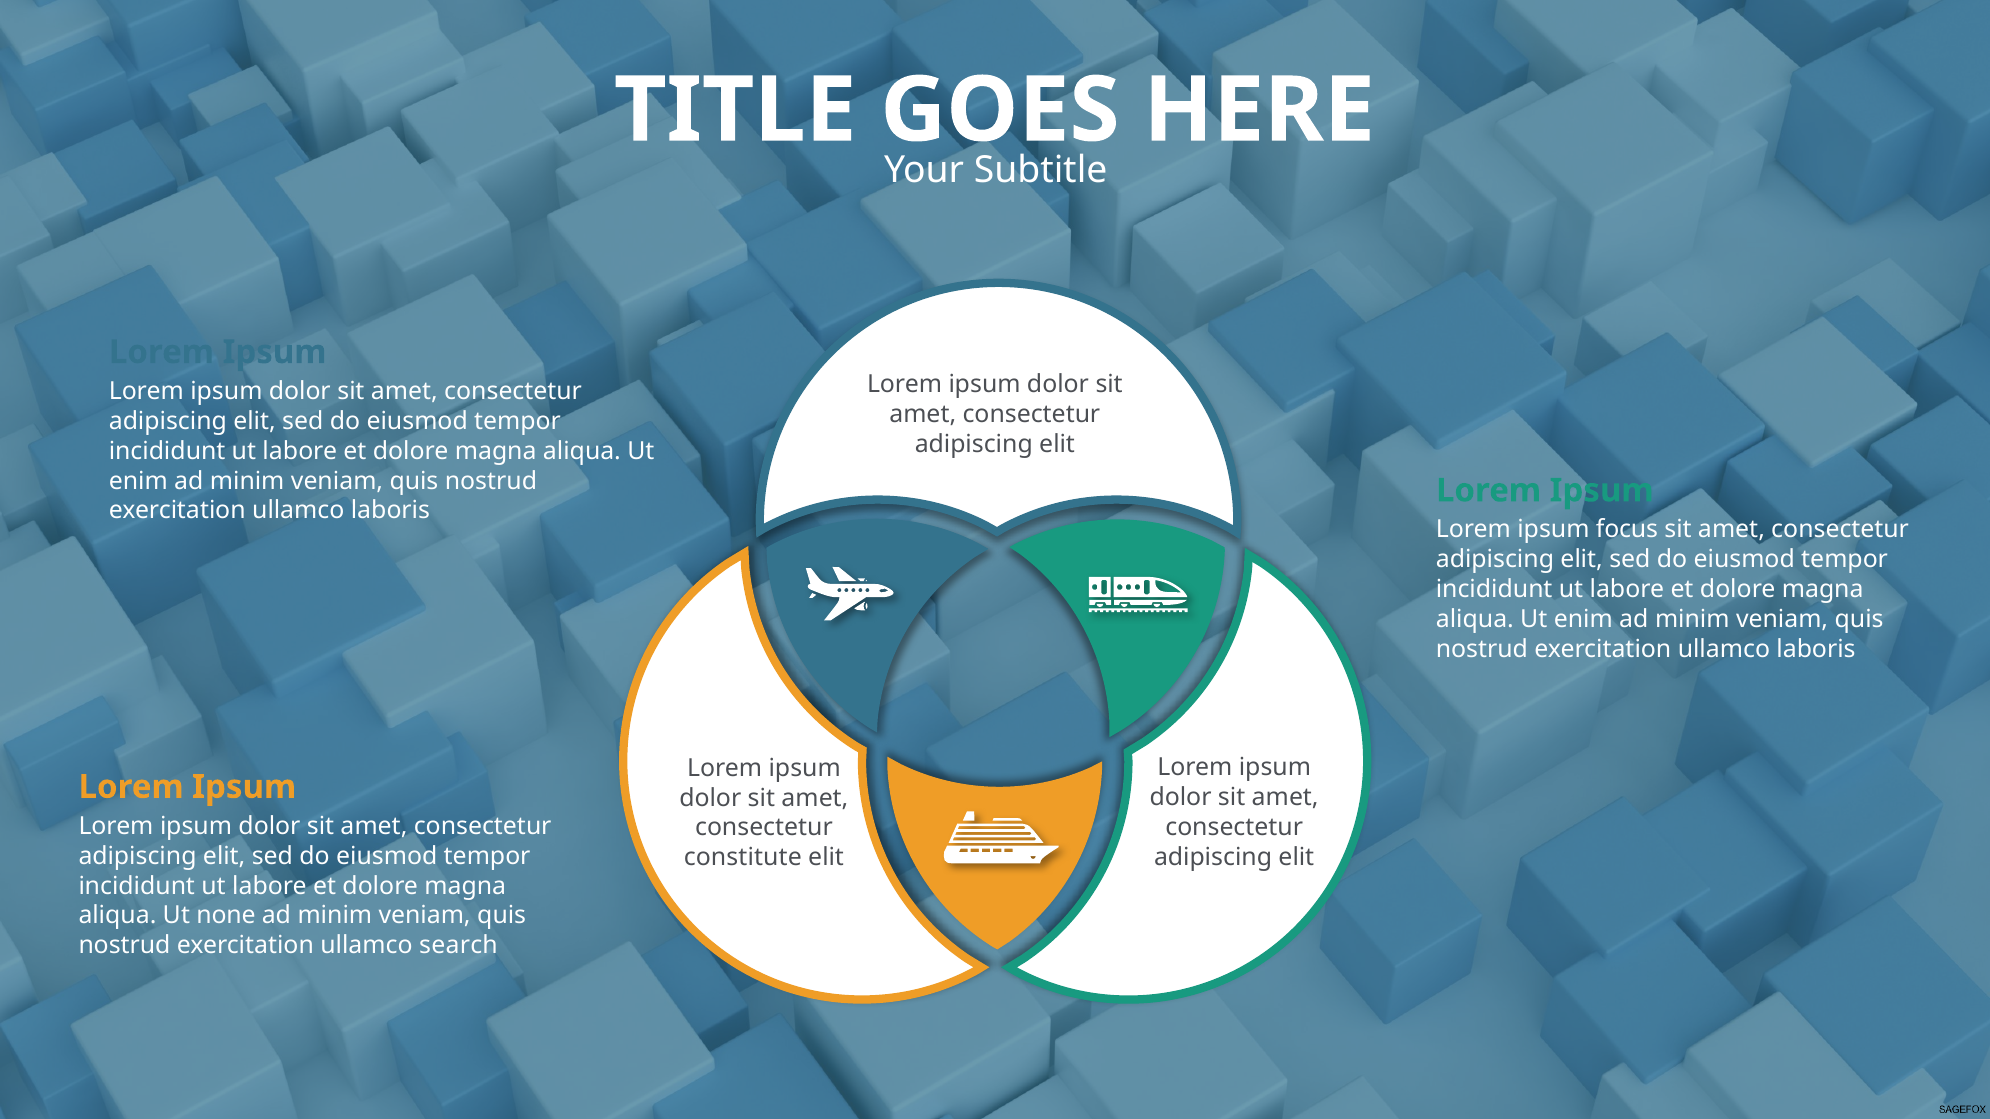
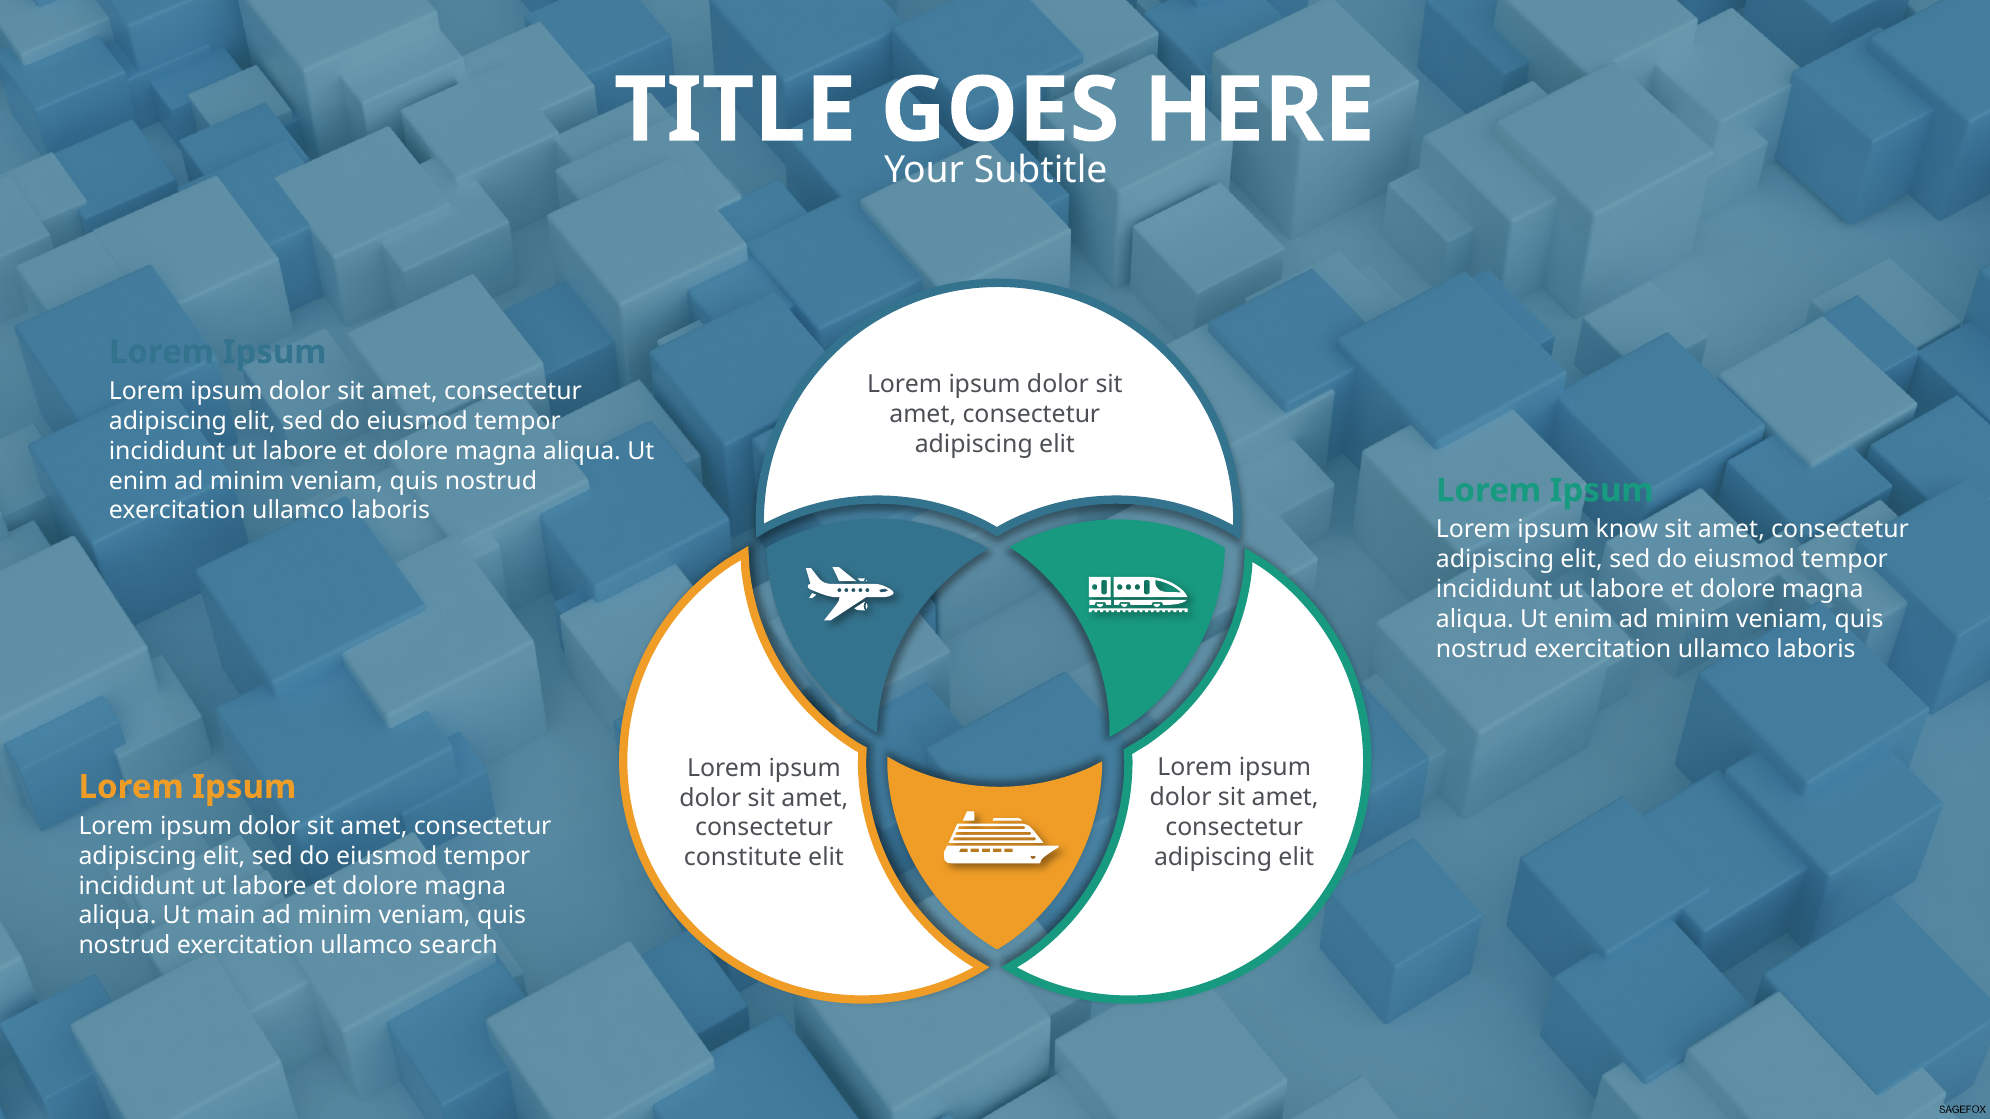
focus: focus -> know
none: none -> main
